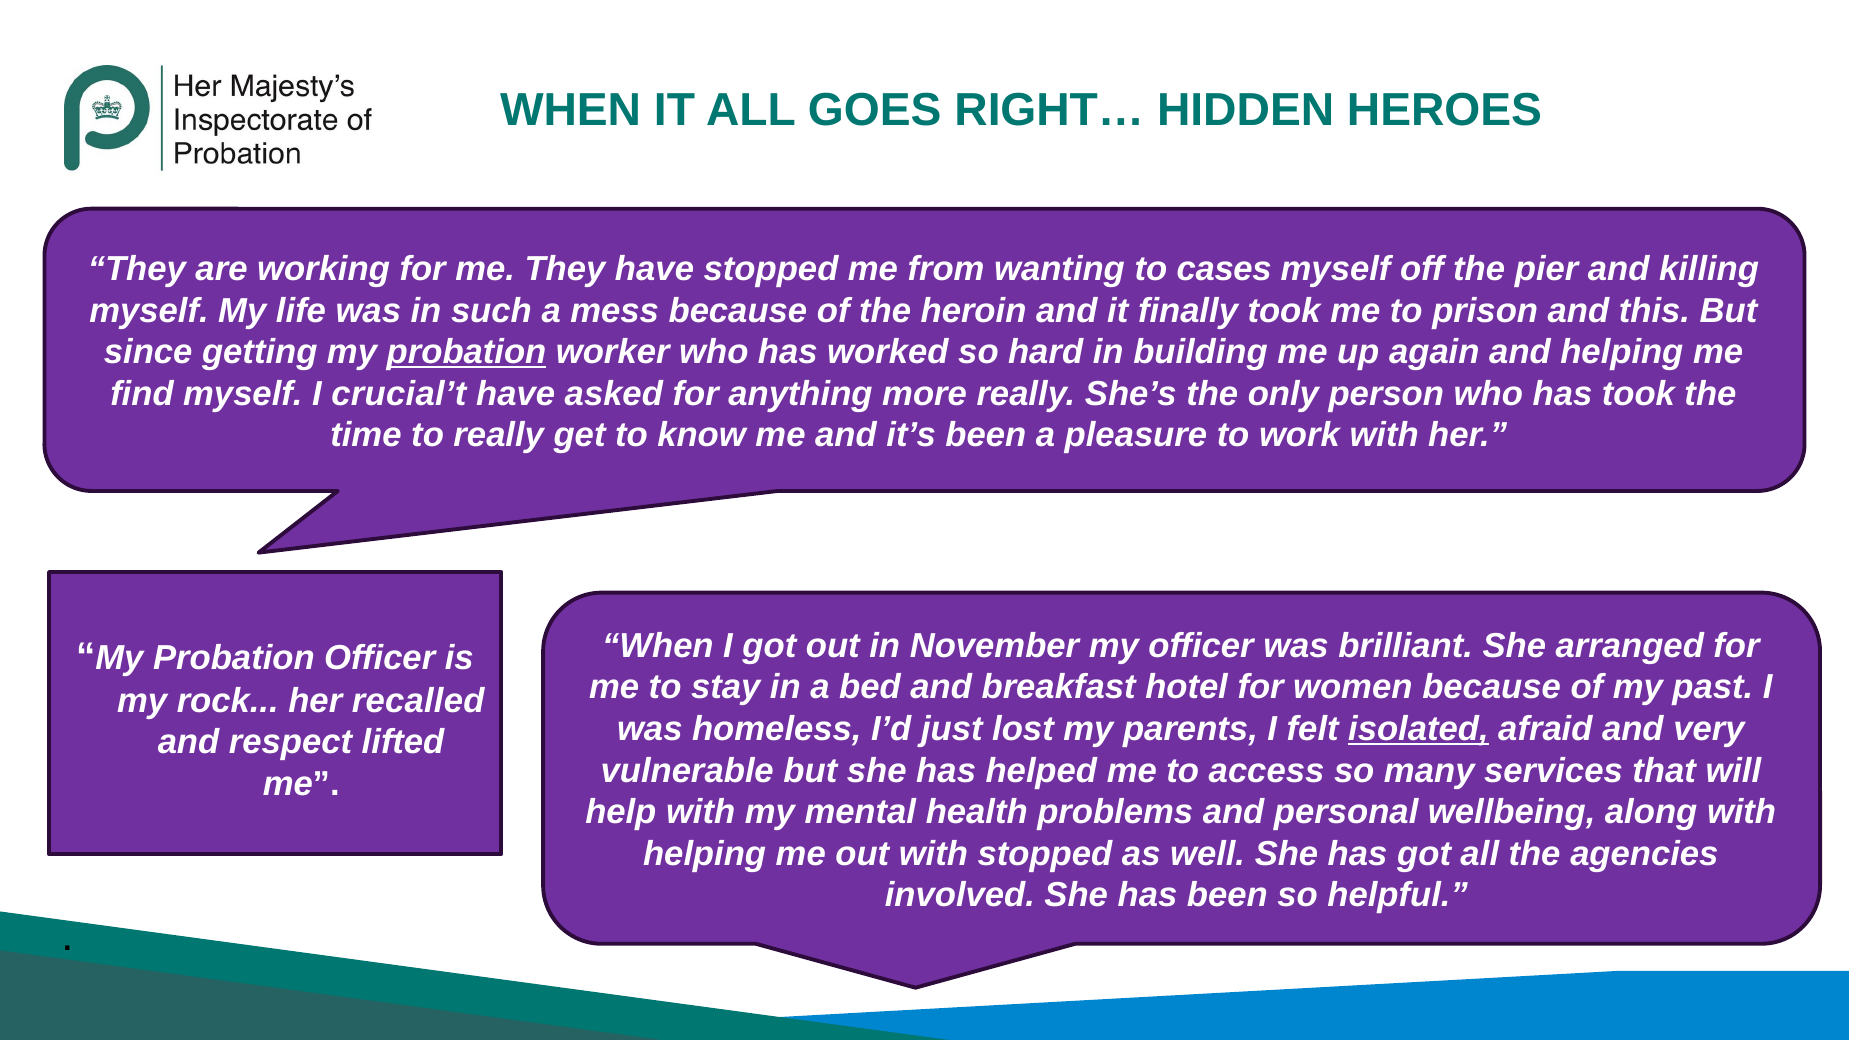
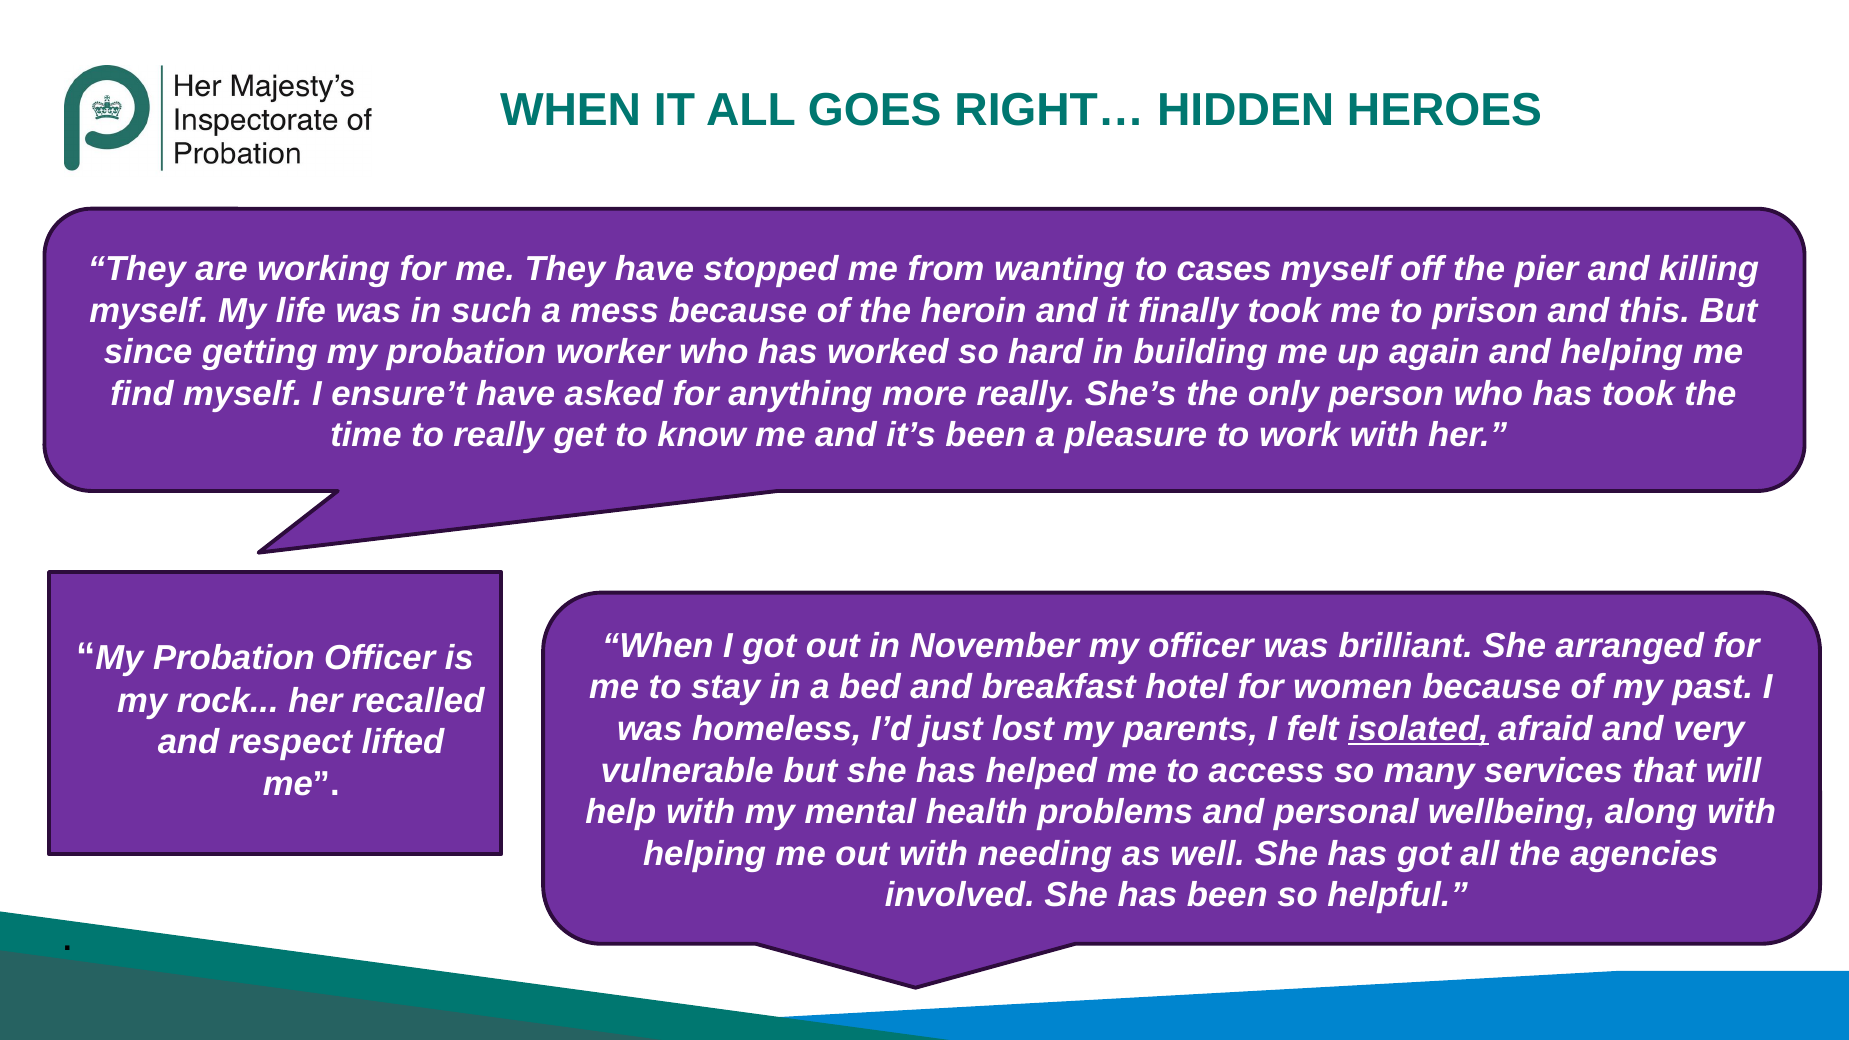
probation at (467, 352) underline: present -> none
crucial’t: crucial’t -> ensure’t
with stopped: stopped -> needing
